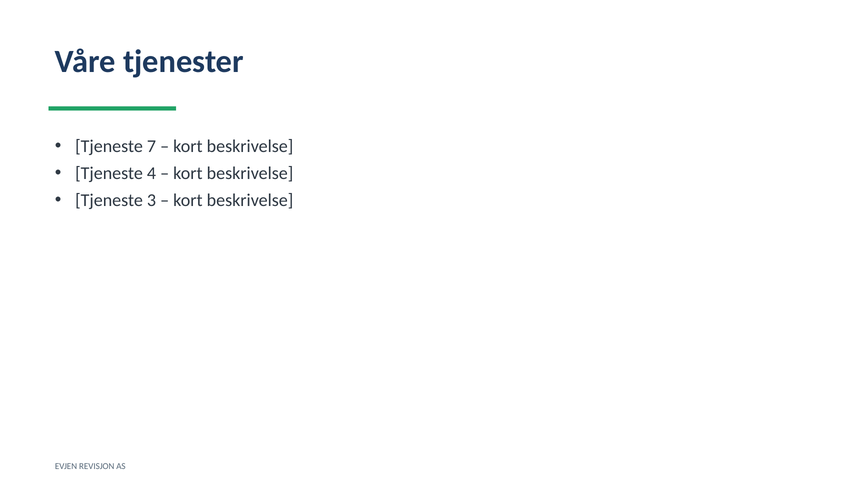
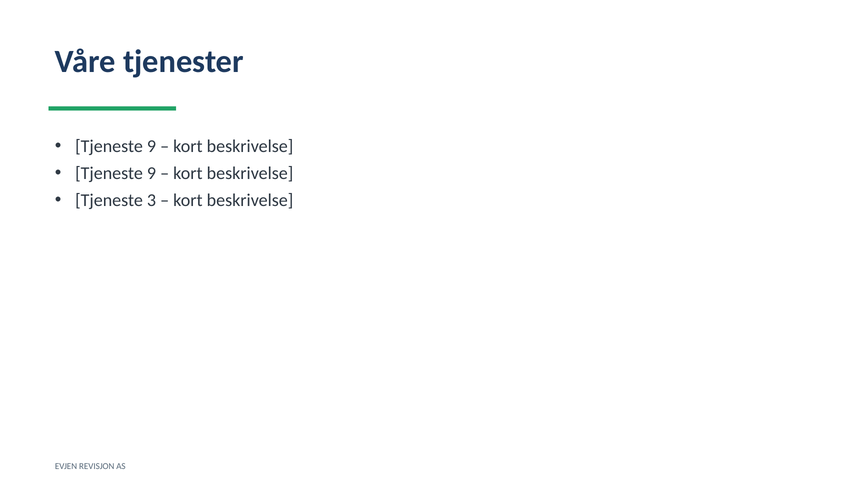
7 at (151, 146): 7 -> 9
4 at (151, 173): 4 -> 9
